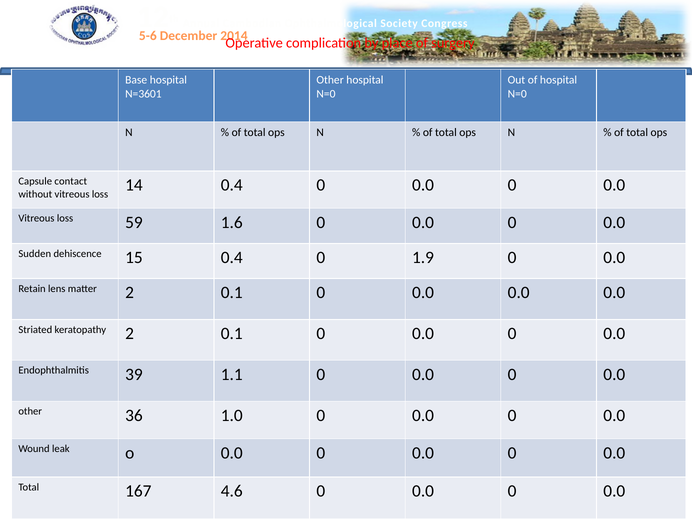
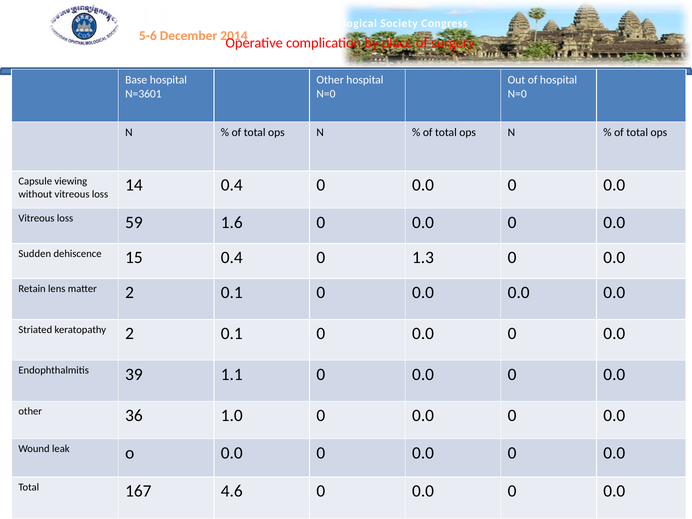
contact: contact -> viewing
1.9: 1.9 -> 1.3
